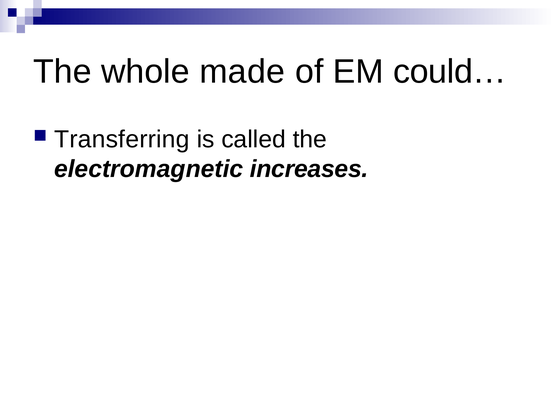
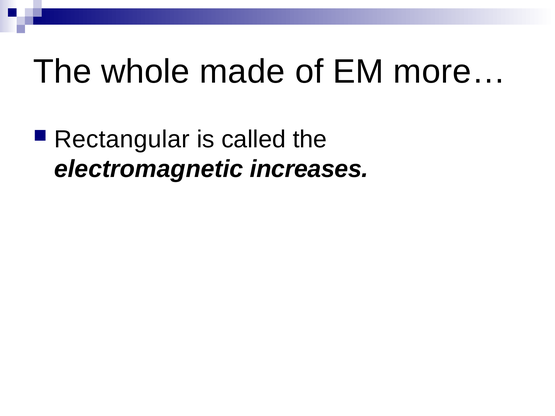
could…: could… -> more…
Transferring: Transferring -> Rectangular
